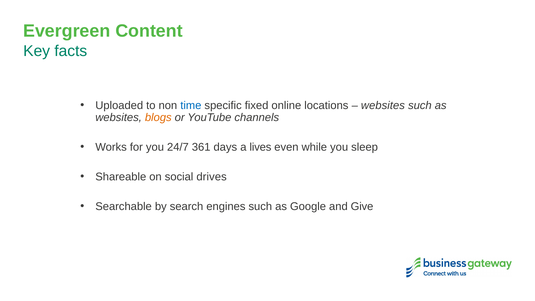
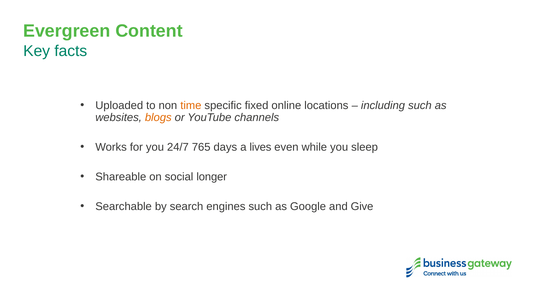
time colour: blue -> orange
websites at (383, 105): websites -> including
361: 361 -> 765
drives: drives -> longer
